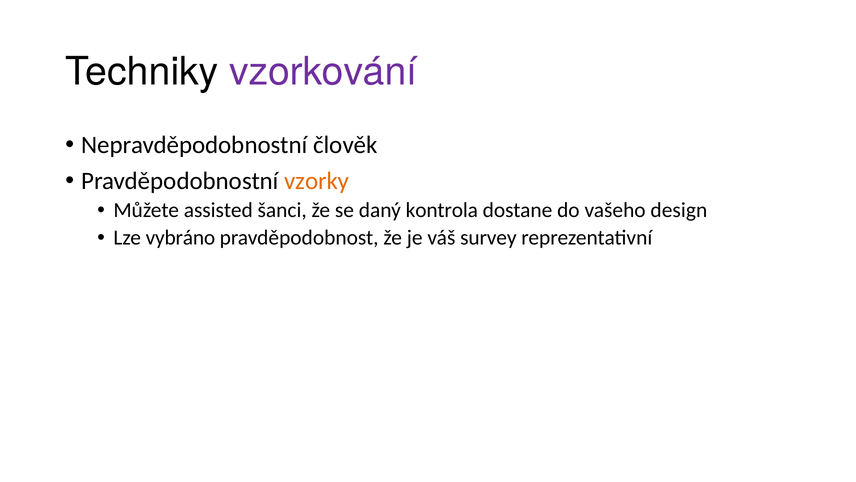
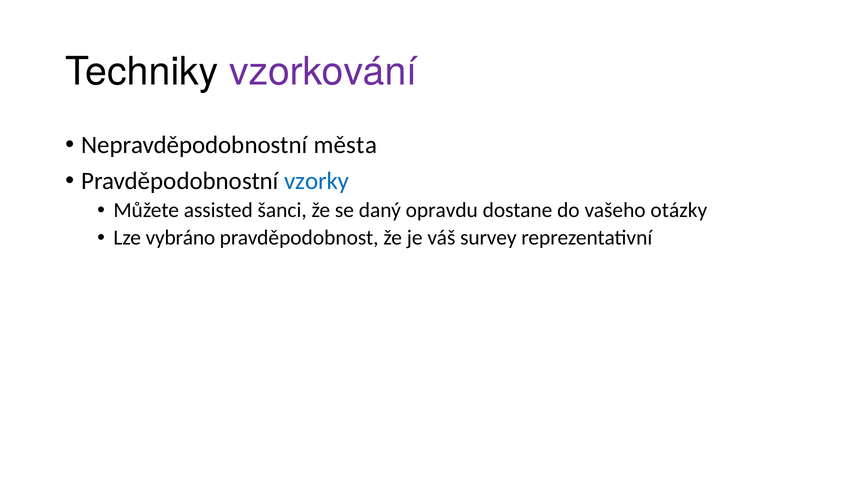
člověk: člověk -> města
vzorky colour: orange -> blue
kontrola: kontrola -> opravdu
design: design -> otázky
